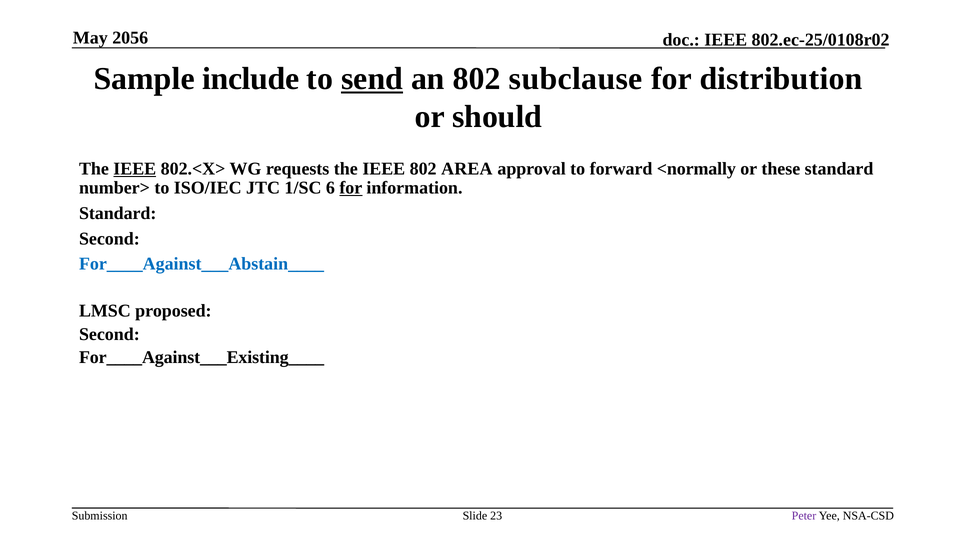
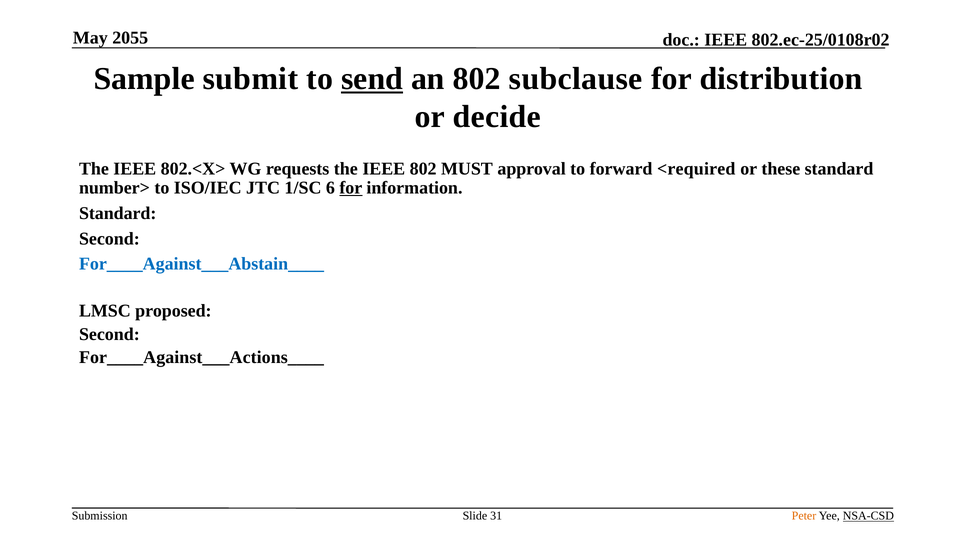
2056: 2056 -> 2055
include: include -> submit
should: should -> decide
IEEE at (135, 169) underline: present -> none
AREA: AREA -> MUST
<normally: <normally -> <required
For____Against___Existing____: For____Against___Existing____ -> For____Against___Actions____
23: 23 -> 31
Peter colour: purple -> orange
NSA-CSD underline: none -> present
